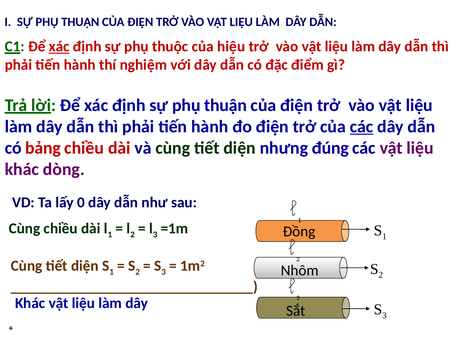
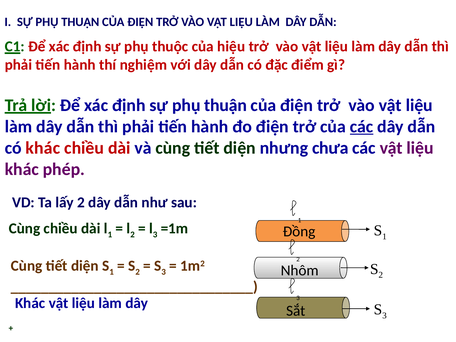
xác at (59, 47) underline: present -> none
có bảng: bảng -> khác
đúng: đúng -> chưa
dòng: dòng -> phép
lấy 0: 0 -> 2
